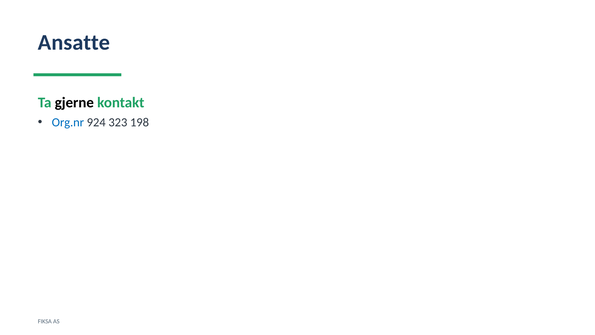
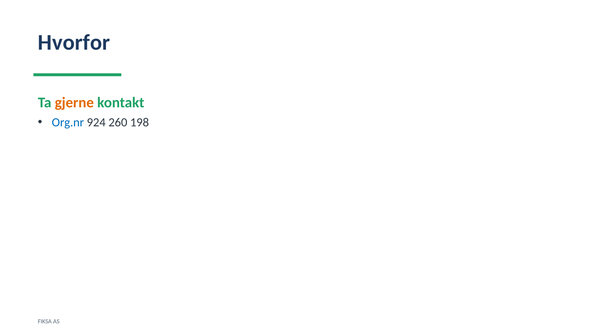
Ansatte: Ansatte -> Hvorfor
gjerne colour: black -> orange
323: 323 -> 260
